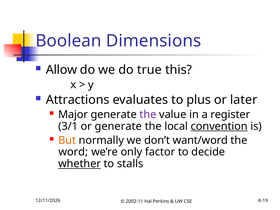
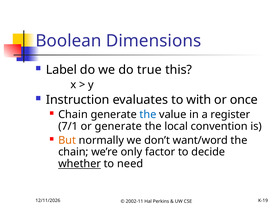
Allow: Allow -> Label
Attractions: Attractions -> Instruction
plus: plus -> with
later: later -> once
Major at (73, 115): Major -> Chain
the at (148, 115) colour: purple -> blue
3/1: 3/1 -> 7/1
convention underline: present -> none
word at (73, 152): word -> chain
stalls: stalls -> need
